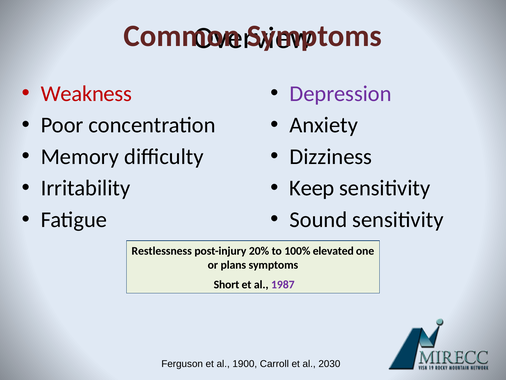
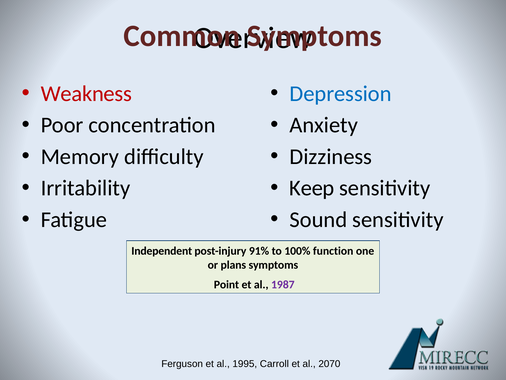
Depression colour: purple -> blue
Restlessness: Restlessness -> Independent
20%: 20% -> 91%
elevated: elevated -> function
Short: Short -> Point
1900: 1900 -> 1995
2030: 2030 -> 2070
